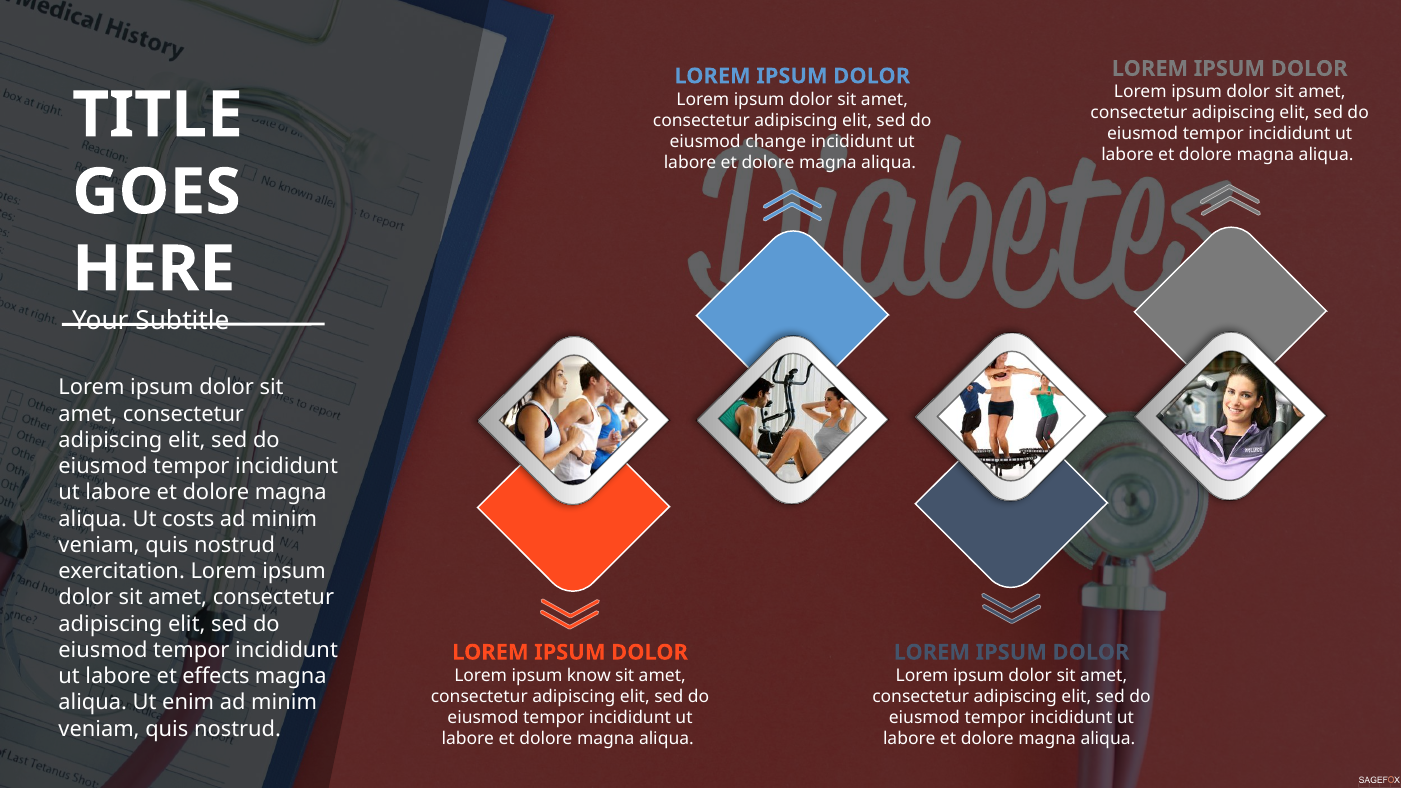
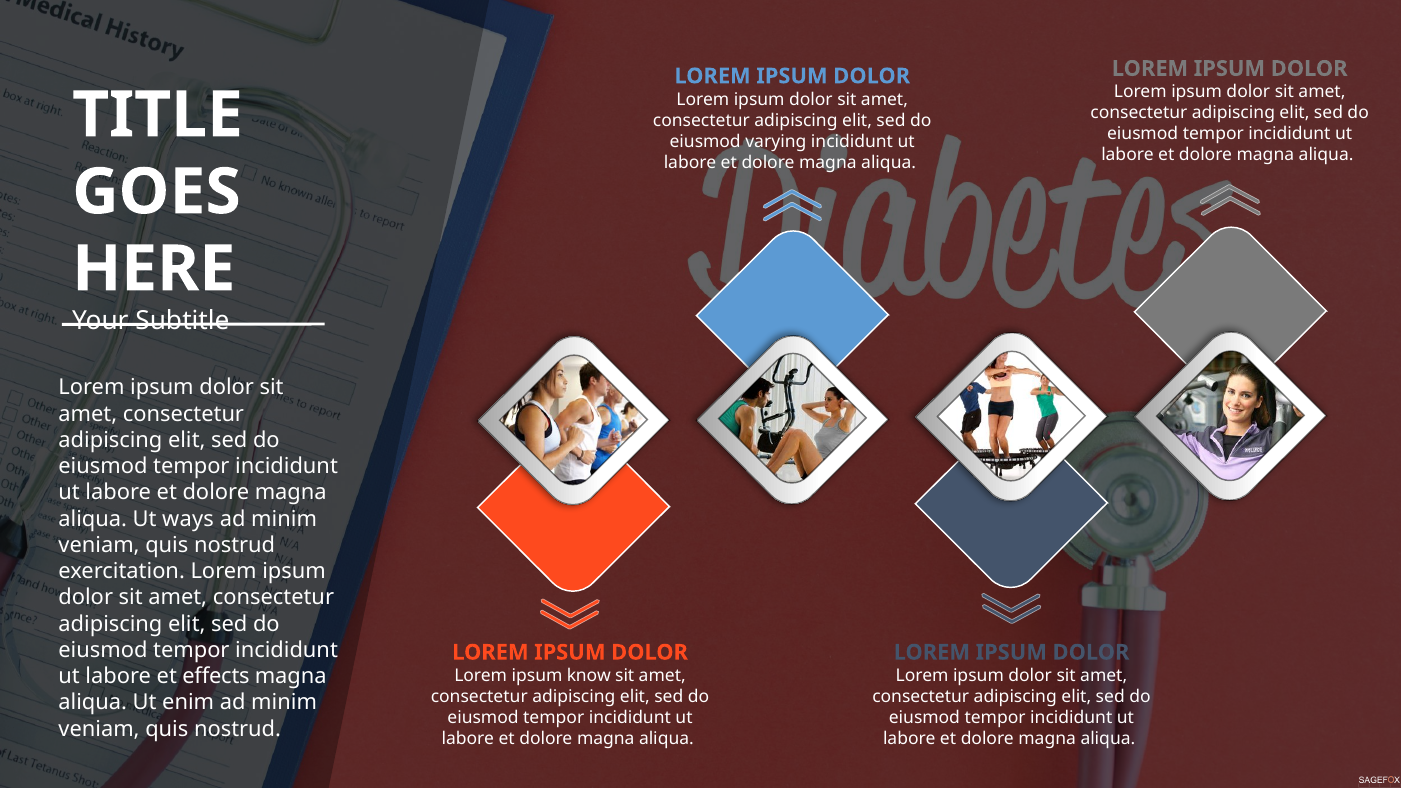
change: change -> varying
costs: costs -> ways
